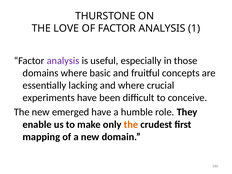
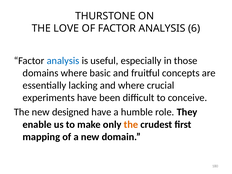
1: 1 -> 6
analysis at (63, 61) colour: purple -> blue
emerged: emerged -> designed
